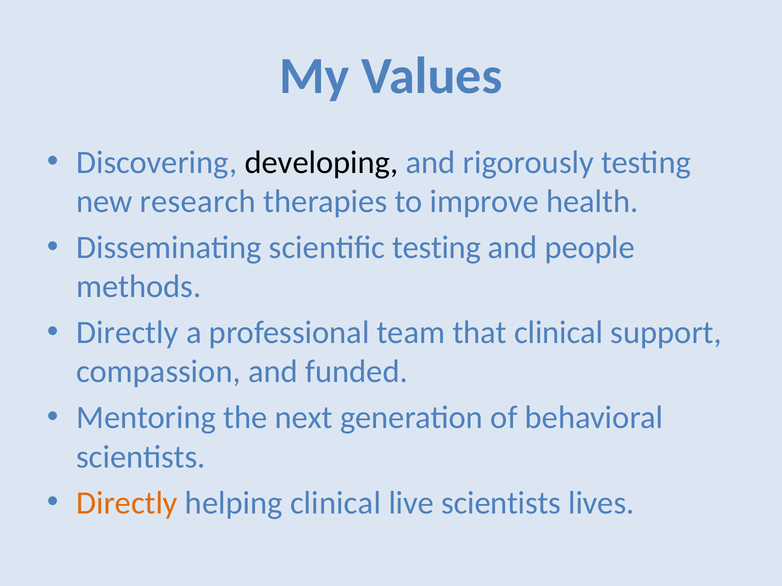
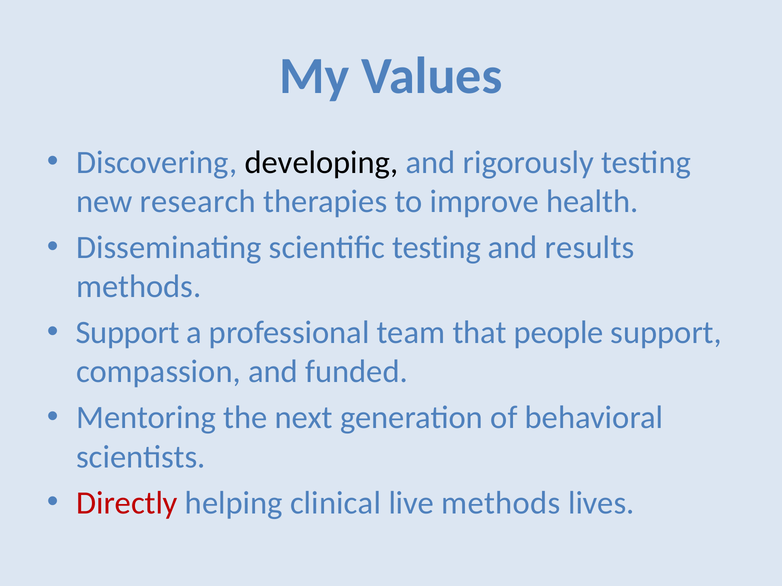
people: people -> results
Directly at (127, 333): Directly -> Support
that clinical: clinical -> people
Directly at (127, 503) colour: orange -> red
live scientists: scientists -> methods
